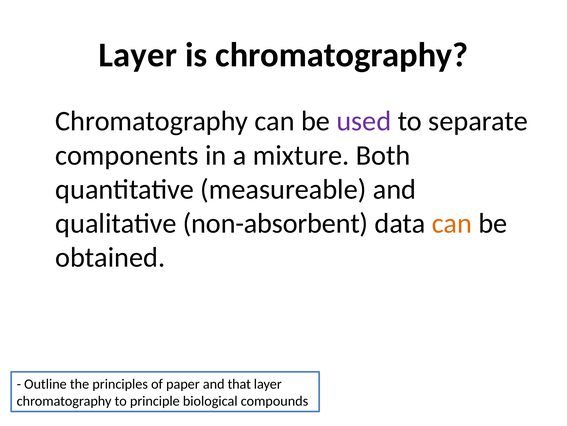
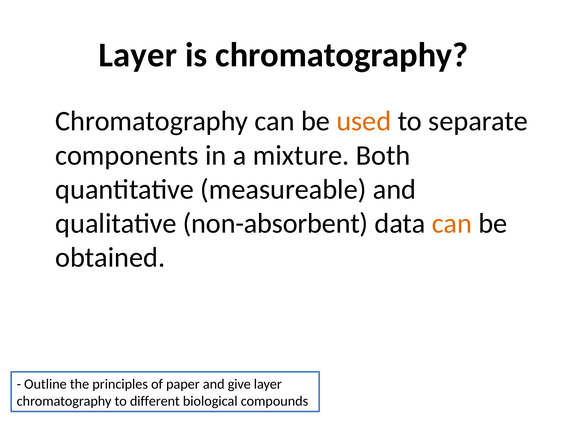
used colour: purple -> orange
that: that -> give
principle: principle -> different
